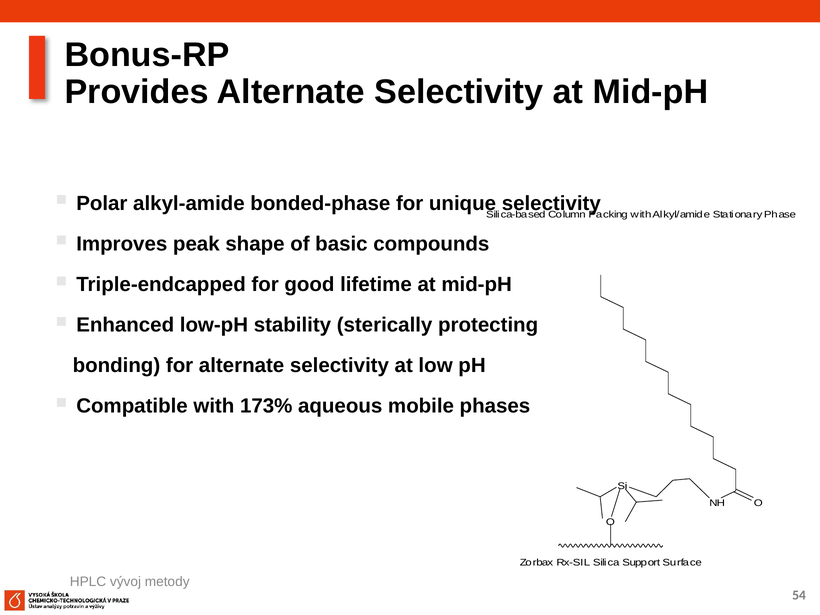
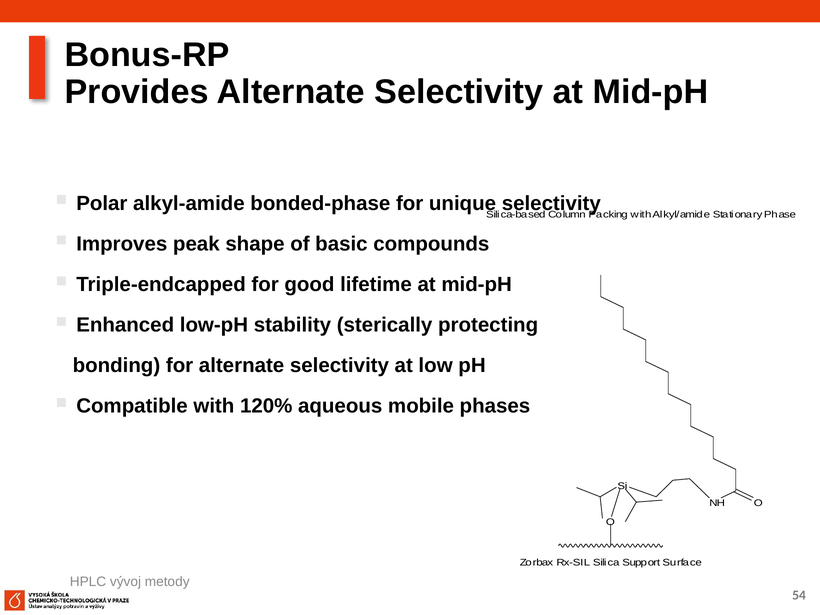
173%: 173% -> 120%
